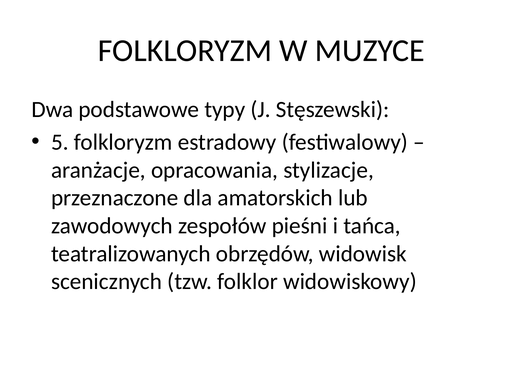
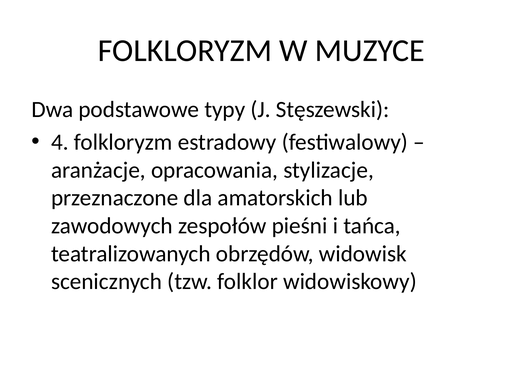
5: 5 -> 4
